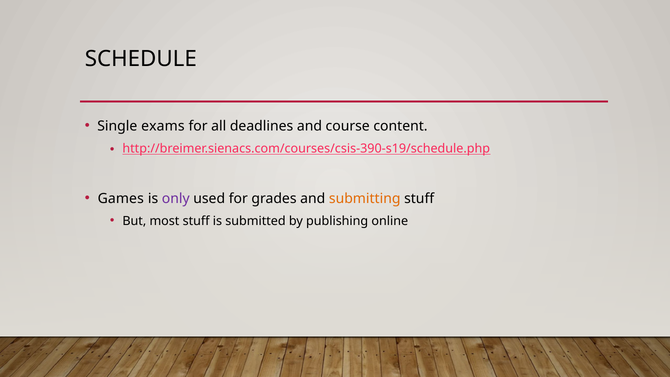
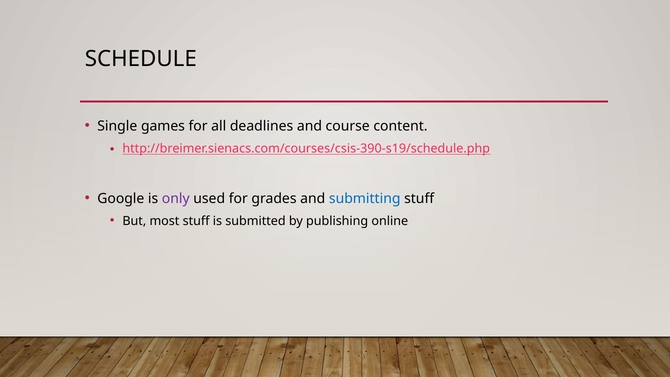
exams: exams -> games
Games: Games -> Google
submitting colour: orange -> blue
